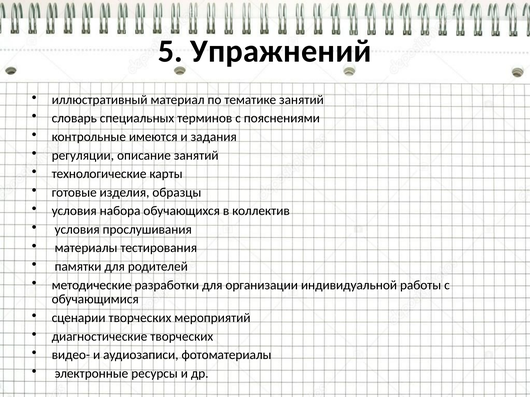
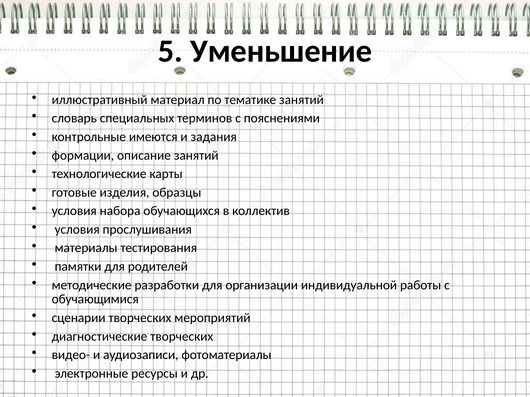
Упражнений: Упражнений -> Уменьшение
регуляции: регуляции -> формации
